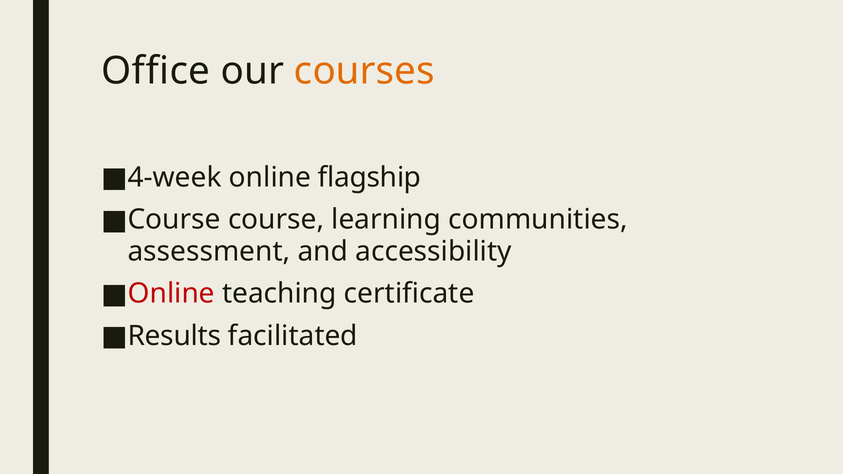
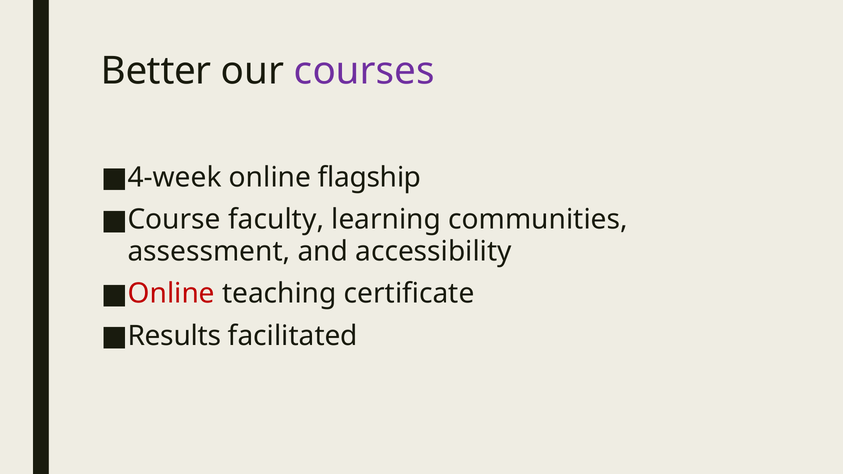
Office: Office -> Better
courses colour: orange -> purple
Course course: course -> faculty
